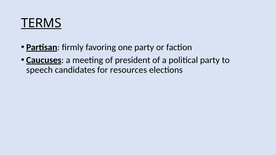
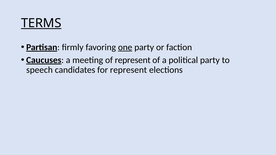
one underline: none -> present
of president: president -> represent
for resources: resources -> represent
